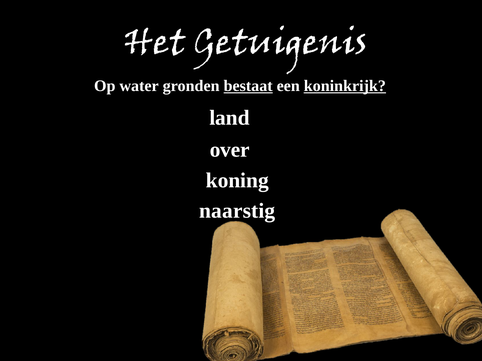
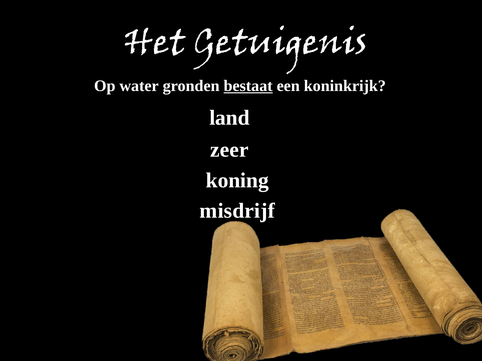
koninkrijk underline: present -> none
over: over -> zeer
naarstig: naarstig -> misdrijf
